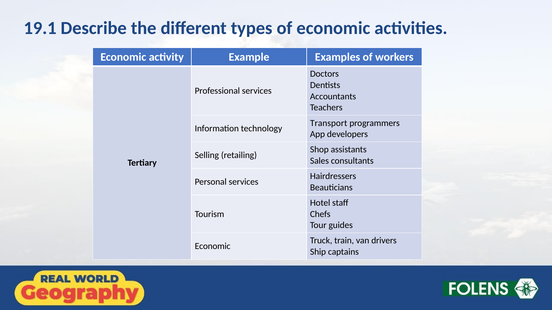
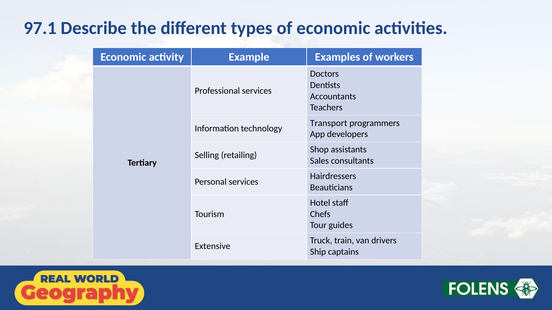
19.1: 19.1 -> 97.1
Economic at (213, 247): Economic -> Extensive
